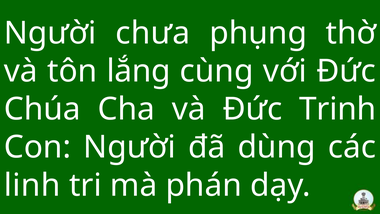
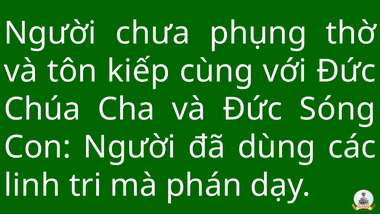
lắng: lắng -> kiếp
Trinh: Trinh -> Sóng
